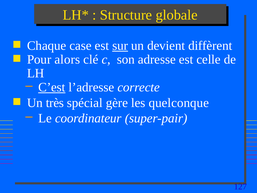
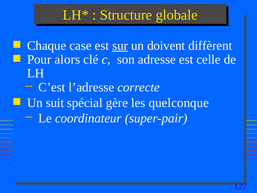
devient: devient -> doivent
C’est underline: present -> none
très: très -> suit
